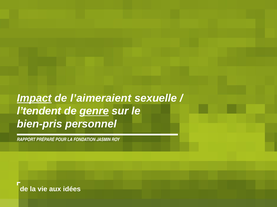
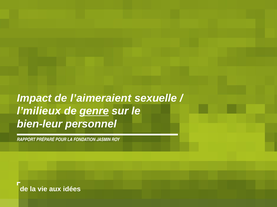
Impact underline: present -> none
l’tendent: l’tendent -> l’milieux
bien-pris: bien-pris -> bien-leur
